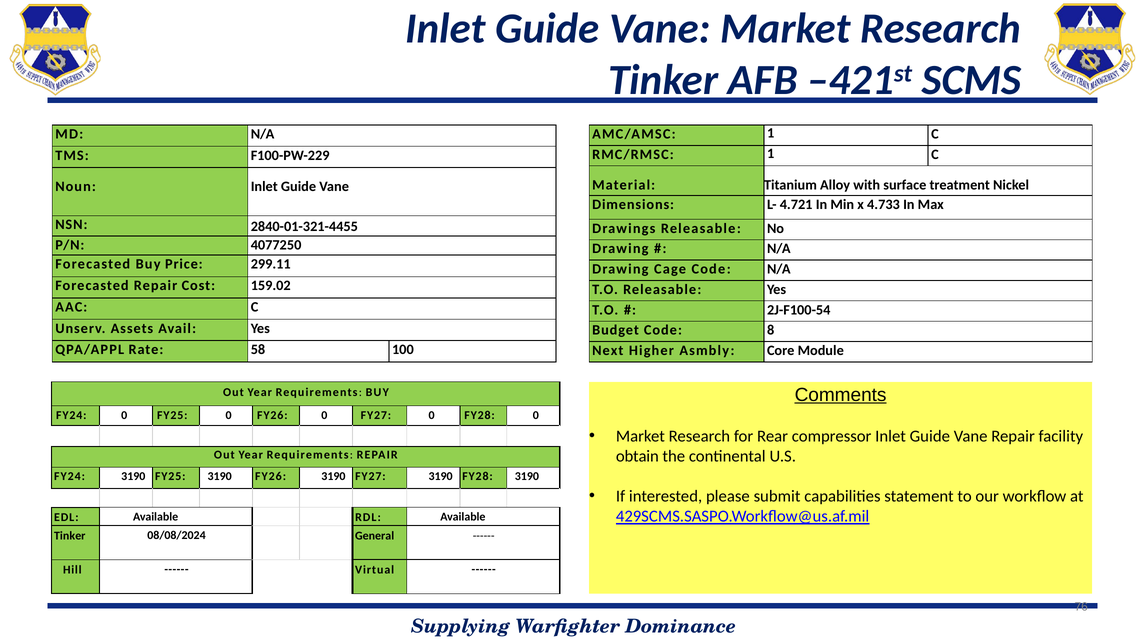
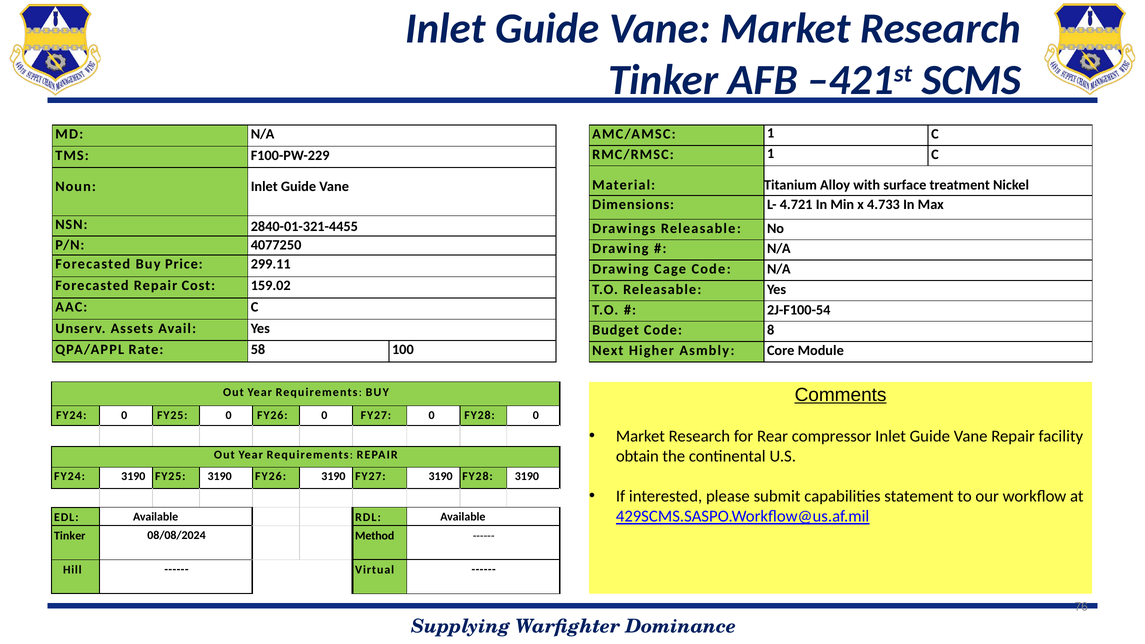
General: General -> Method
